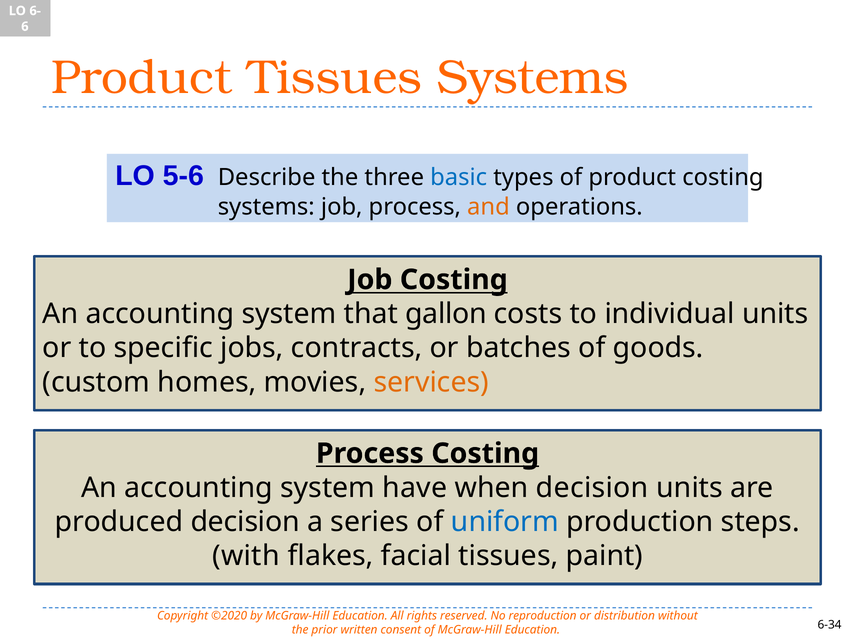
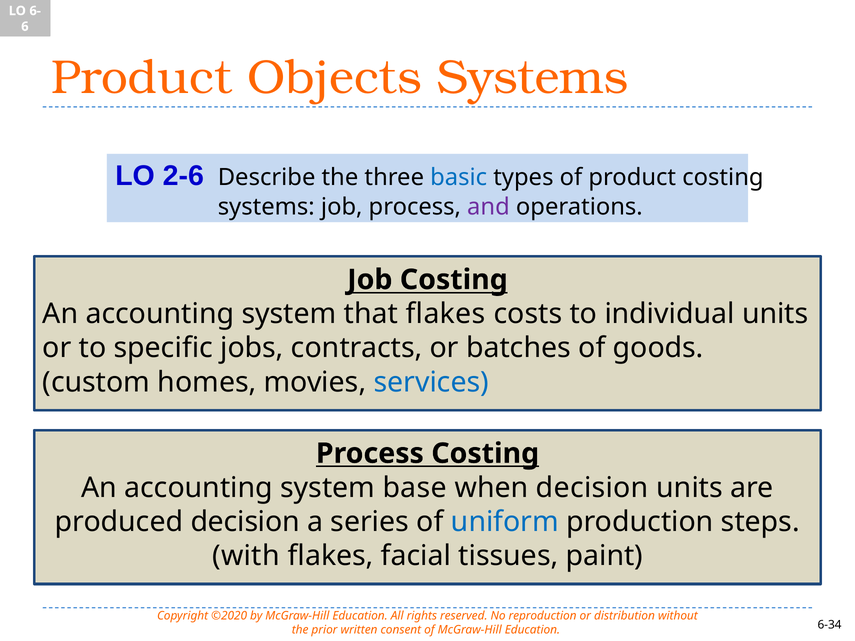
Product Tissues: Tissues -> Objects
5-6: 5-6 -> 2-6
and colour: orange -> purple
that gallon: gallon -> flakes
services colour: orange -> blue
have: have -> base
